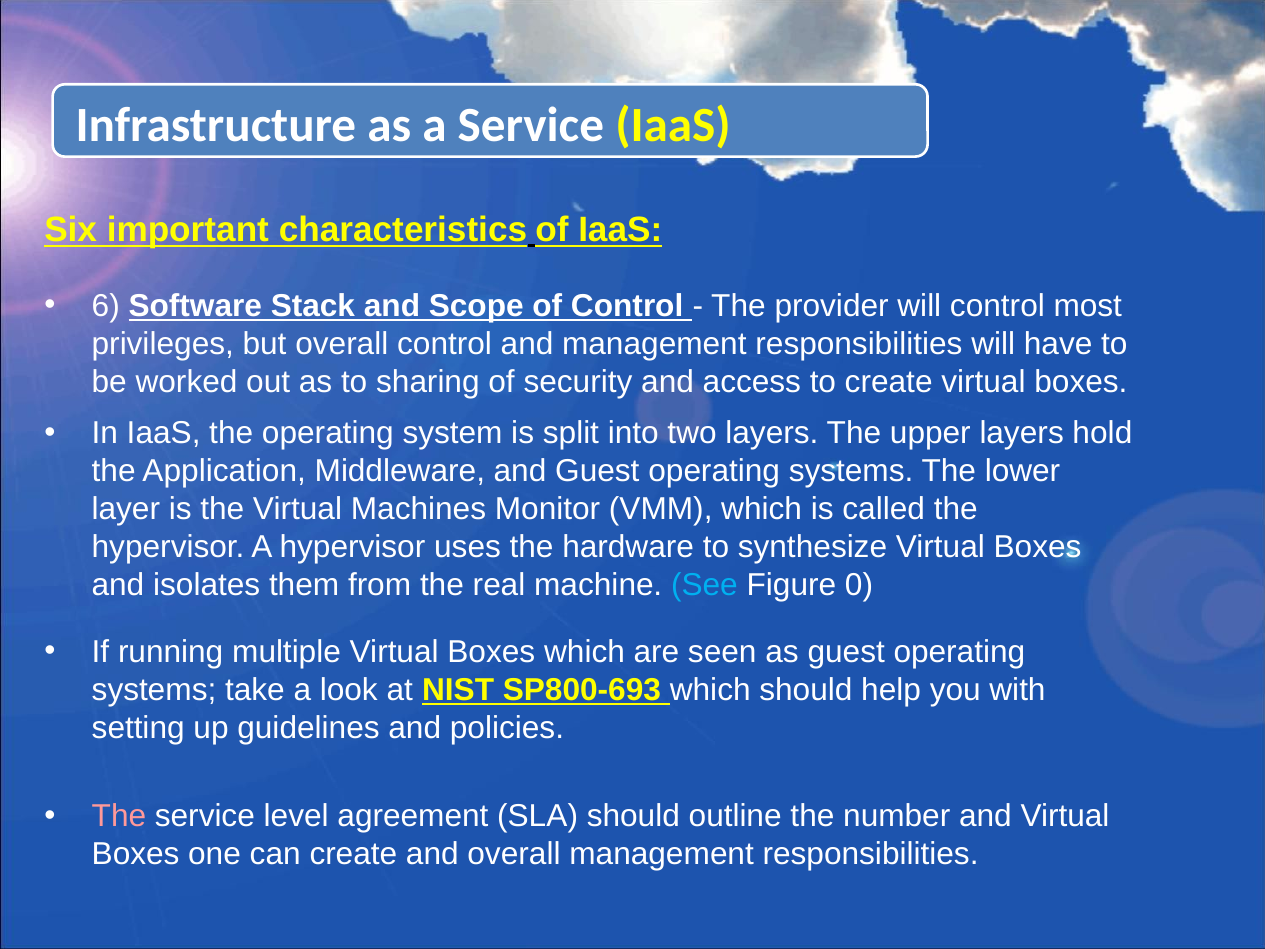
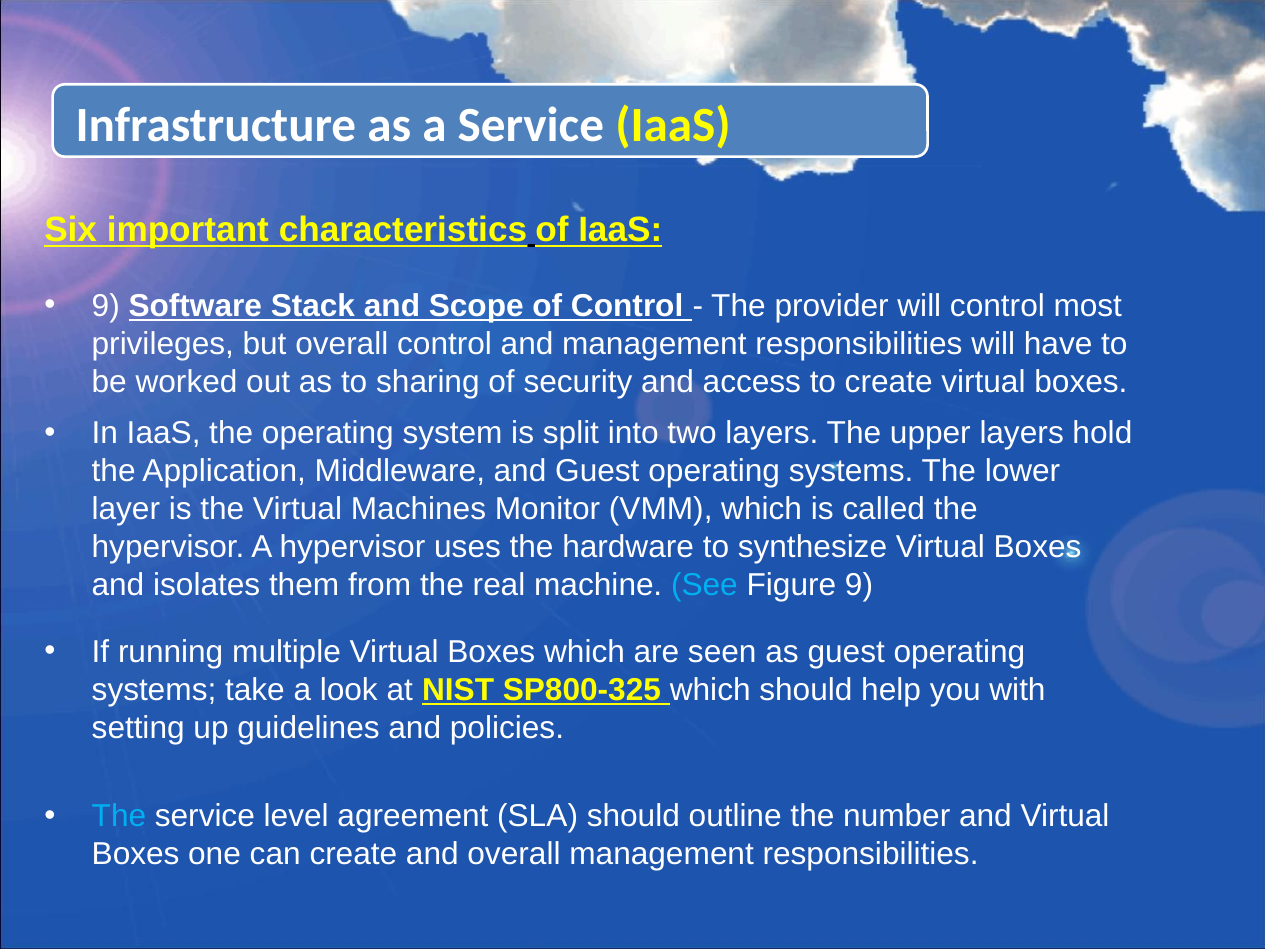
6 at (106, 306): 6 -> 9
Figure 0: 0 -> 9
SP800-693: SP800-693 -> SP800-325
The at (119, 816) colour: pink -> light blue
